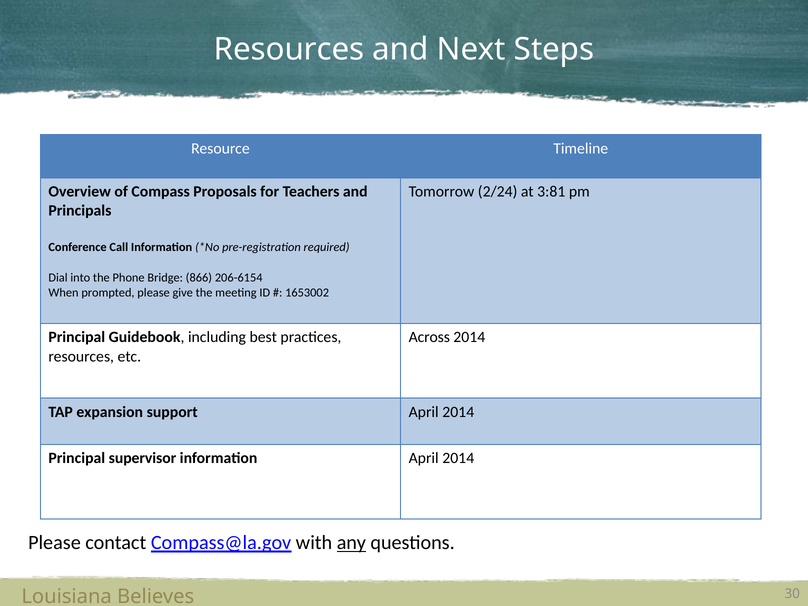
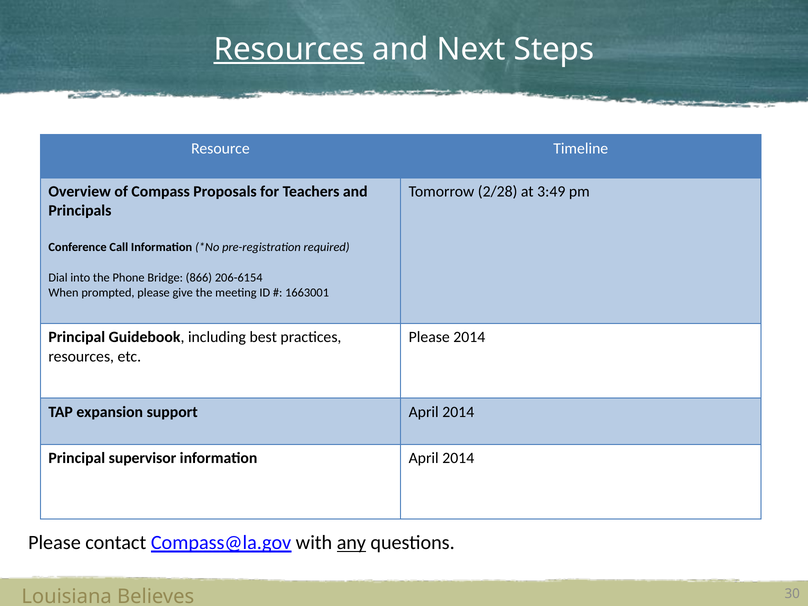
Resources at (289, 49) underline: none -> present
2/24: 2/24 -> 2/28
3:81: 3:81 -> 3:49
1653002: 1653002 -> 1663001
Across at (429, 337): Across -> Please
